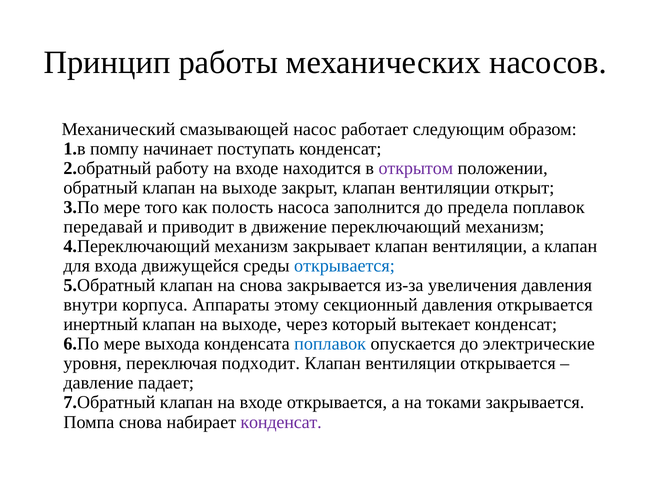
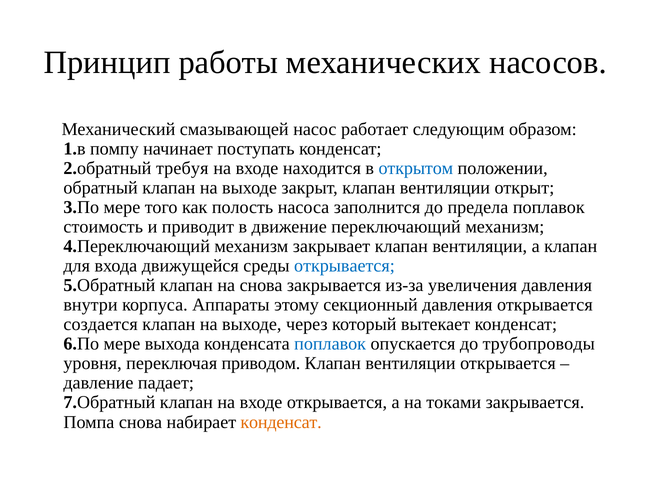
работу: работу -> требуя
открытом colour: purple -> blue
передавай: передавай -> стоимость
инертный: инертный -> создается
электрические: электрические -> трубопроводы
подходит: подходит -> приводом
конденсат at (281, 422) colour: purple -> orange
